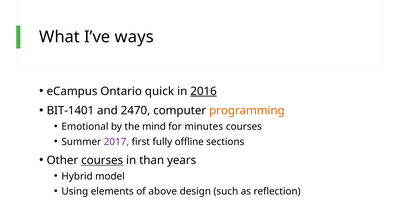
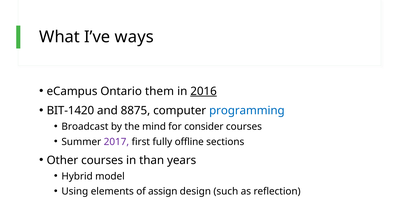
quick: quick -> them
BIT-1401: BIT-1401 -> BIT-1420
2470: 2470 -> 8875
programming colour: orange -> blue
Emotional: Emotional -> Broadcast
minutes: minutes -> consider
courses at (102, 160) underline: present -> none
above: above -> assign
